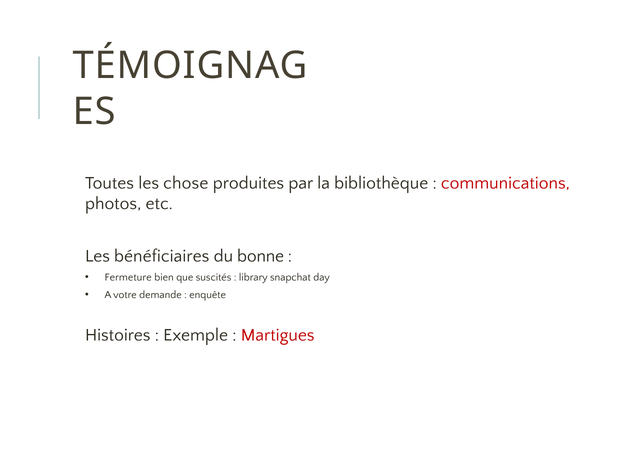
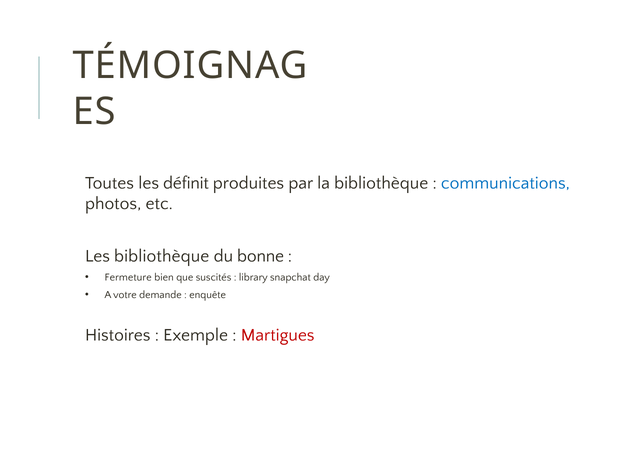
chose: chose -> définit
communications colour: red -> blue
Les bénéficiaires: bénéficiaires -> bibliothèque
